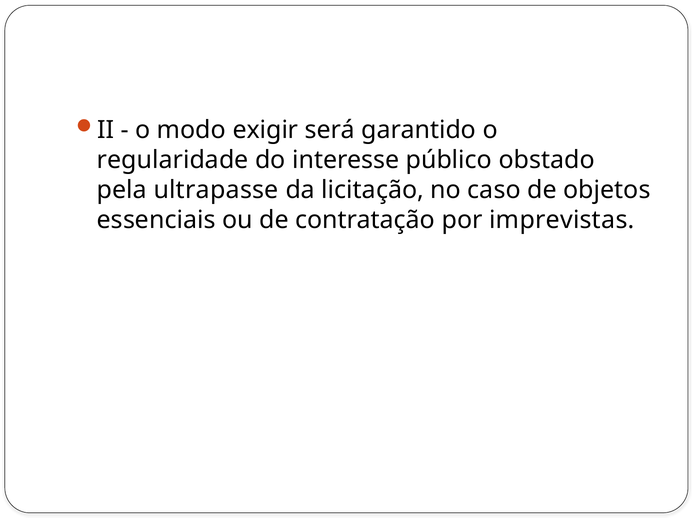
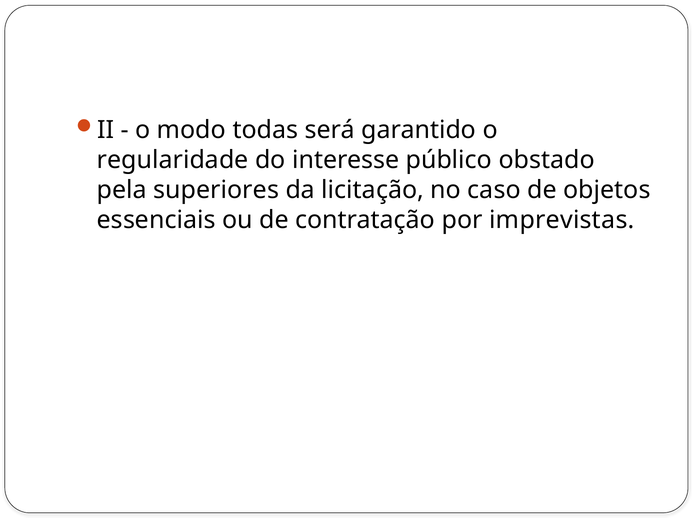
exigir: exigir -> todas
ultrapasse: ultrapasse -> superiores
